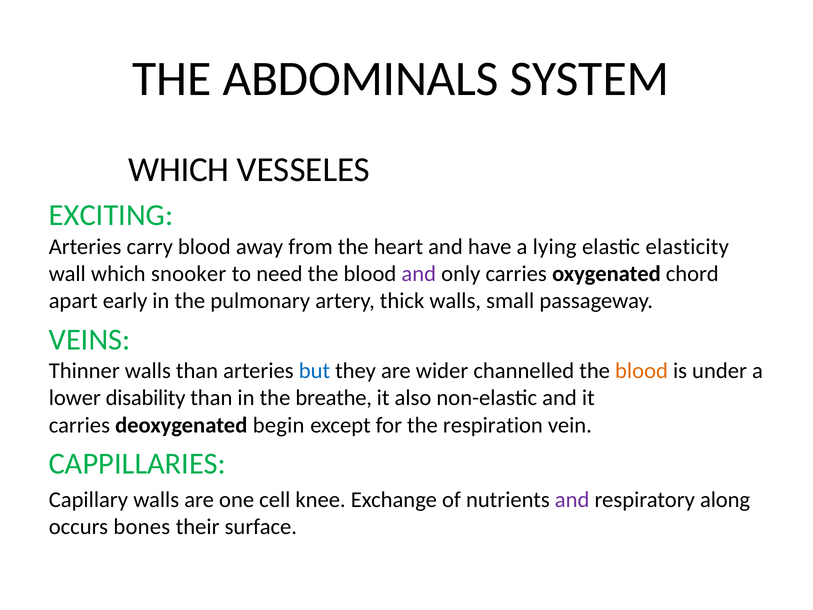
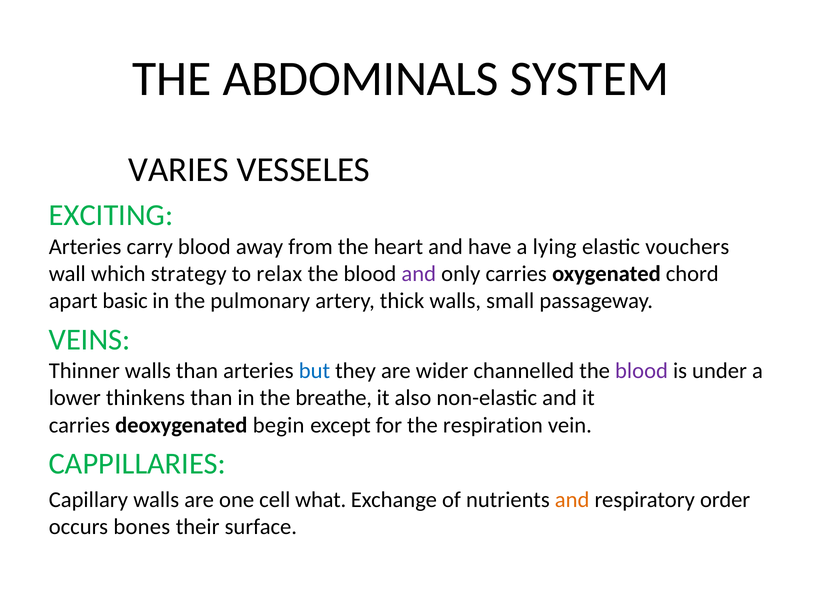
WHICH at (179, 170): WHICH -> VARIES
elasticity: elasticity -> vouchers
snooker: snooker -> strategy
need: need -> relax
early: early -> basic
blood at (642, 371) colour: orange -> purple
disability: disability -> thinkens
knee: knee -> what
and at (572, 500) colour: purple -> orange
along: along -> order
